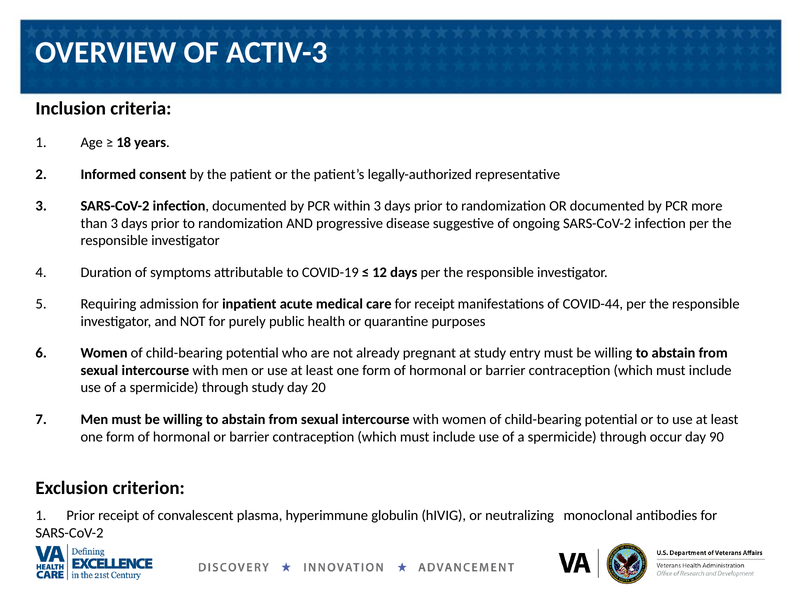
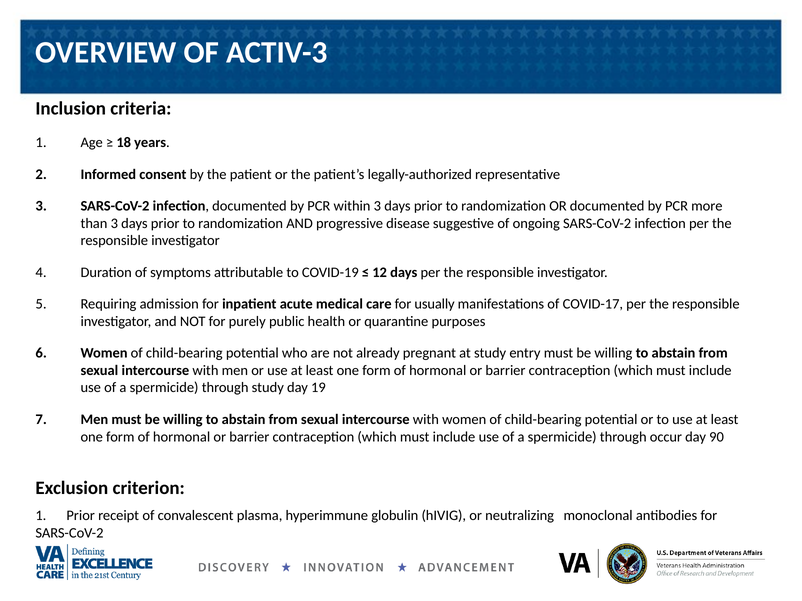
for receipt: receipt -> usually
COVID-44: COVID-44 -> COVID-17
20: 20 -> 19
